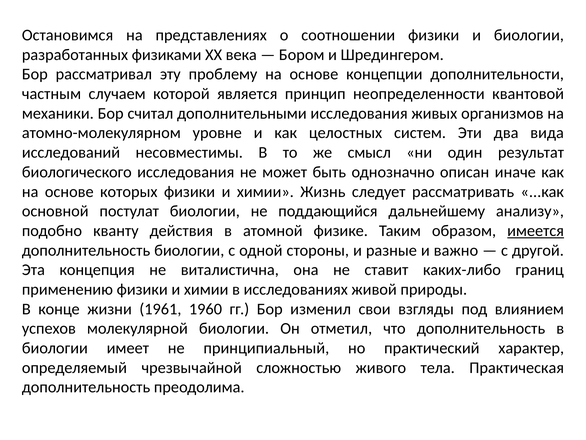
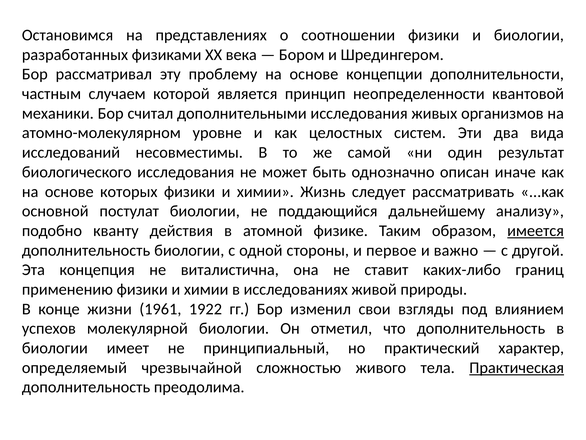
смысл: смысл -> самой
разные: разные -> первое
1960: 1960 -> 1922
Практическая underline: none -> present
